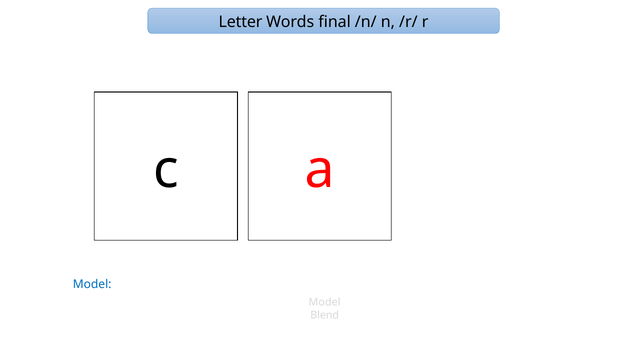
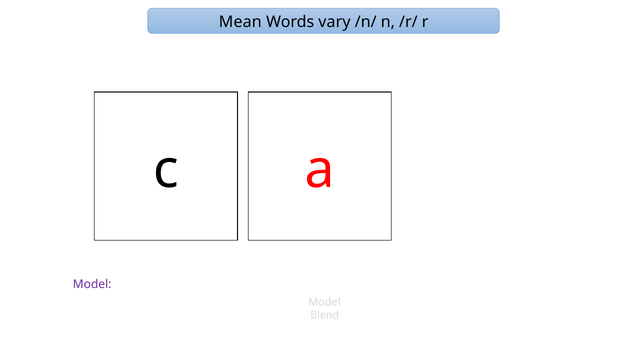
Letter: Letter -> Mean
final: final -> vary
Model at (92, 284) colour: blue -> purple
